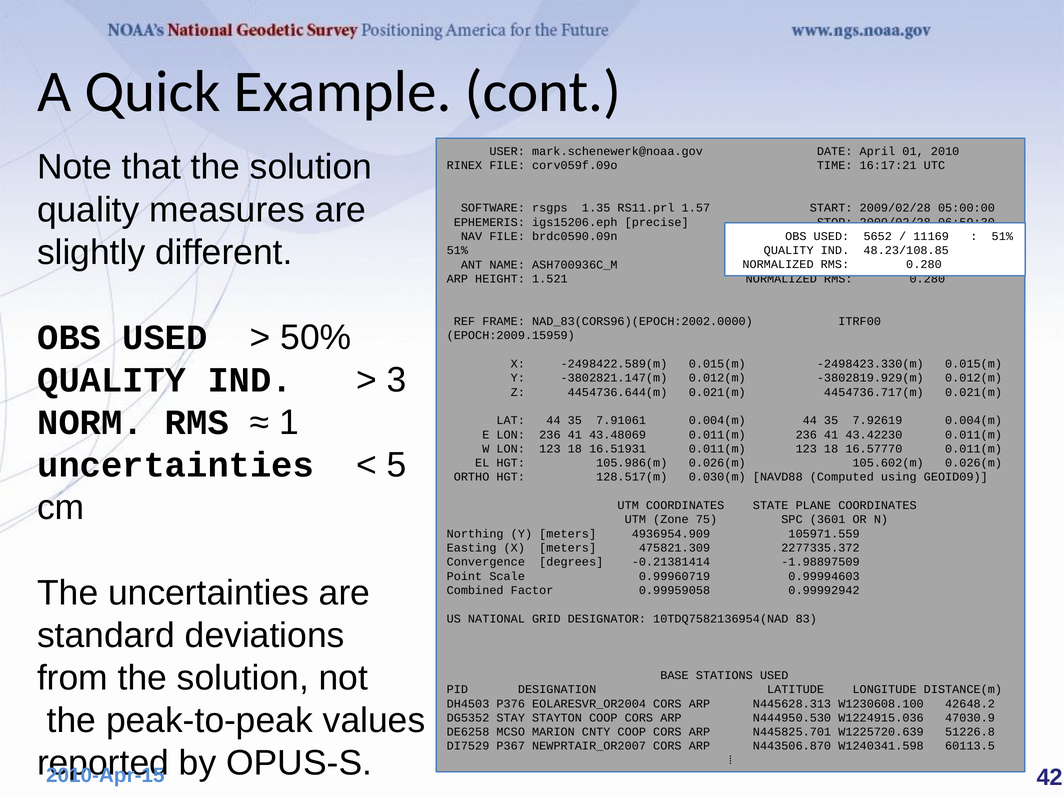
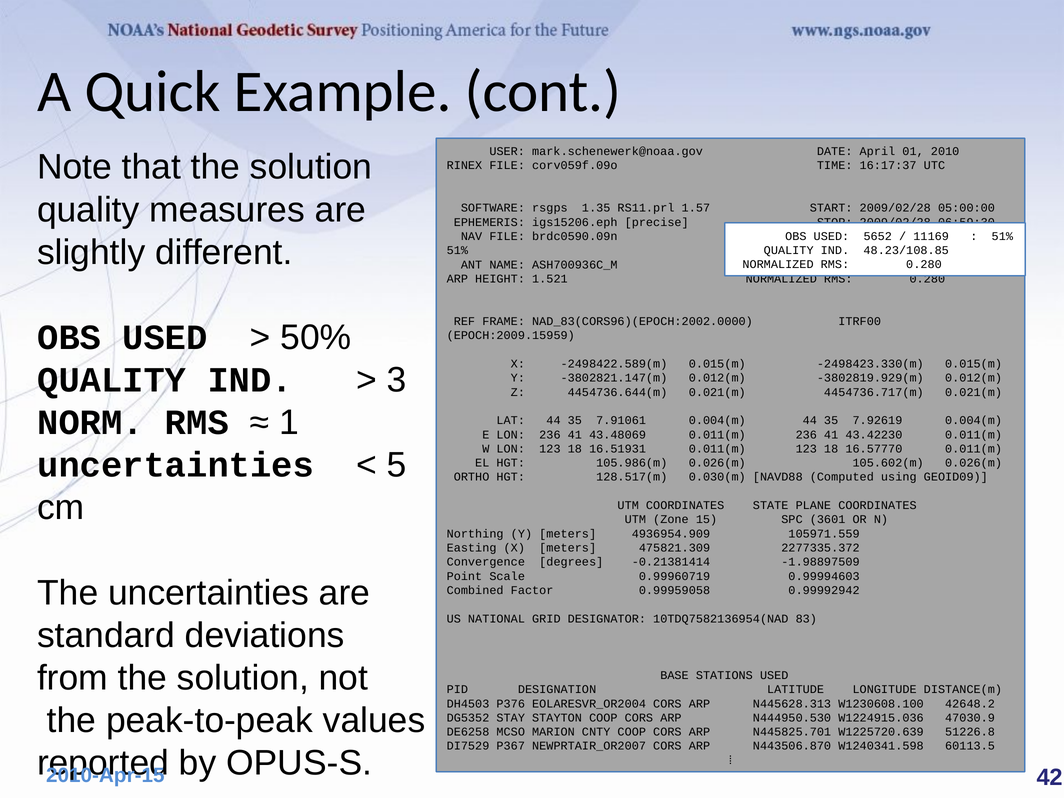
16:17:21: 16:17:21 -> 16:17:37
75: 75 -> 15
